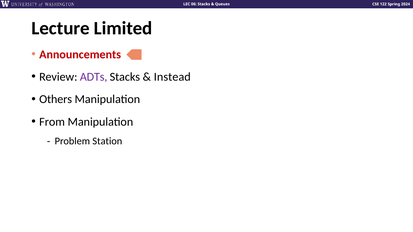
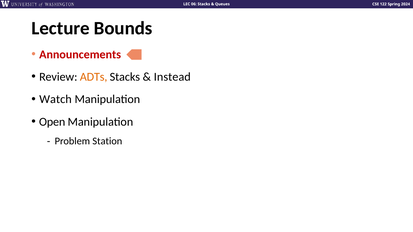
Limited: Limited -> Bounds
ADTs colour: purple -> orange
Others: Others -> Watch
From: From -> Open
